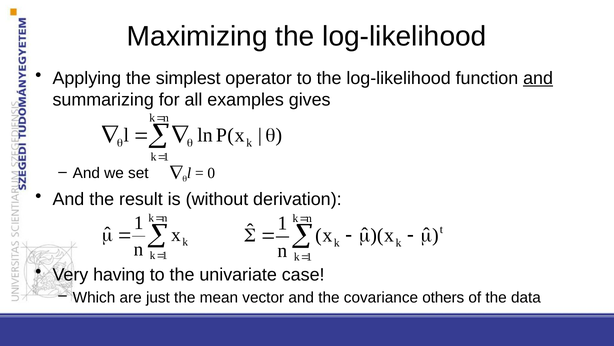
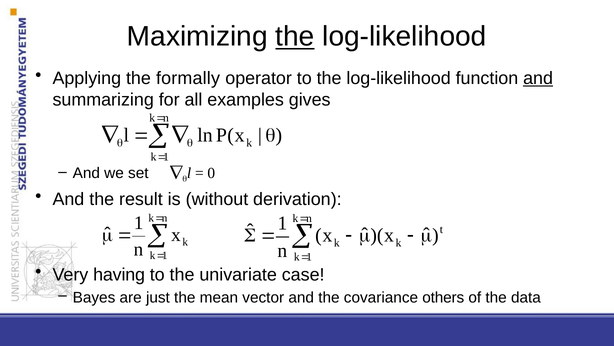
the at (295, 37) underline: none -> present
simplest: simplest -> formally
Which: Which -> Bayes
